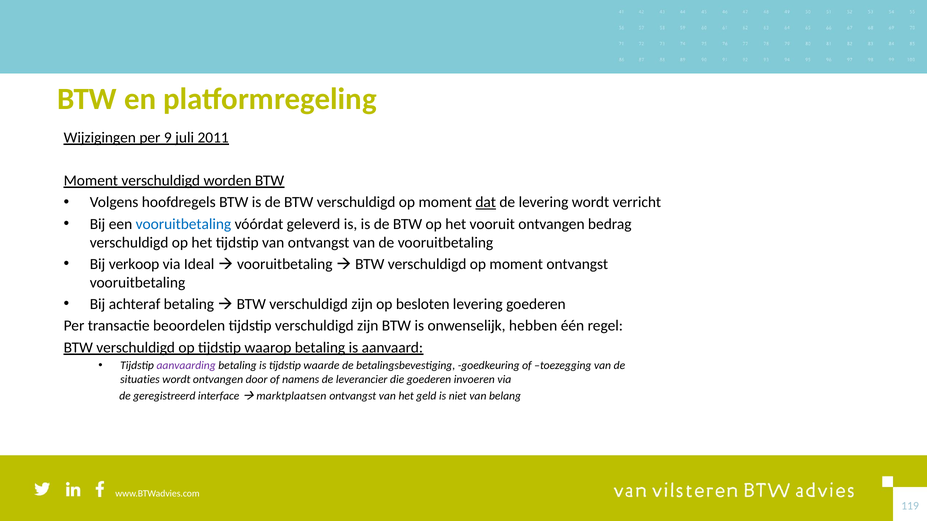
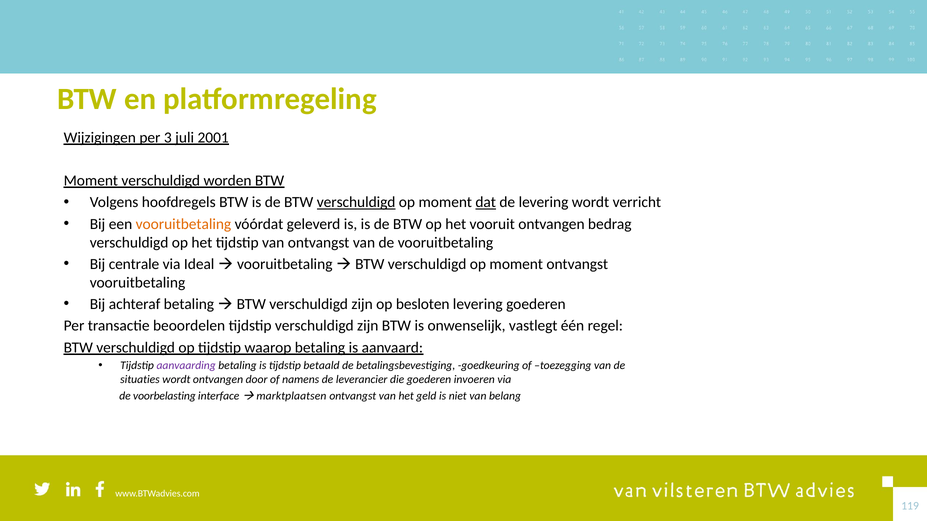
9: 9 -> 3
2011: 2011 -> 2001
verschuldigd at (356, 203) underline: none -> present
vooruitbetaling at (183, 224) colour: blue -> orange
verkoop: verkoop -> centrale
hebben: hebben -> vastlegt
waarde: waarde -> betaald
geregistreerd: geregistreerd -> voorbelasting
